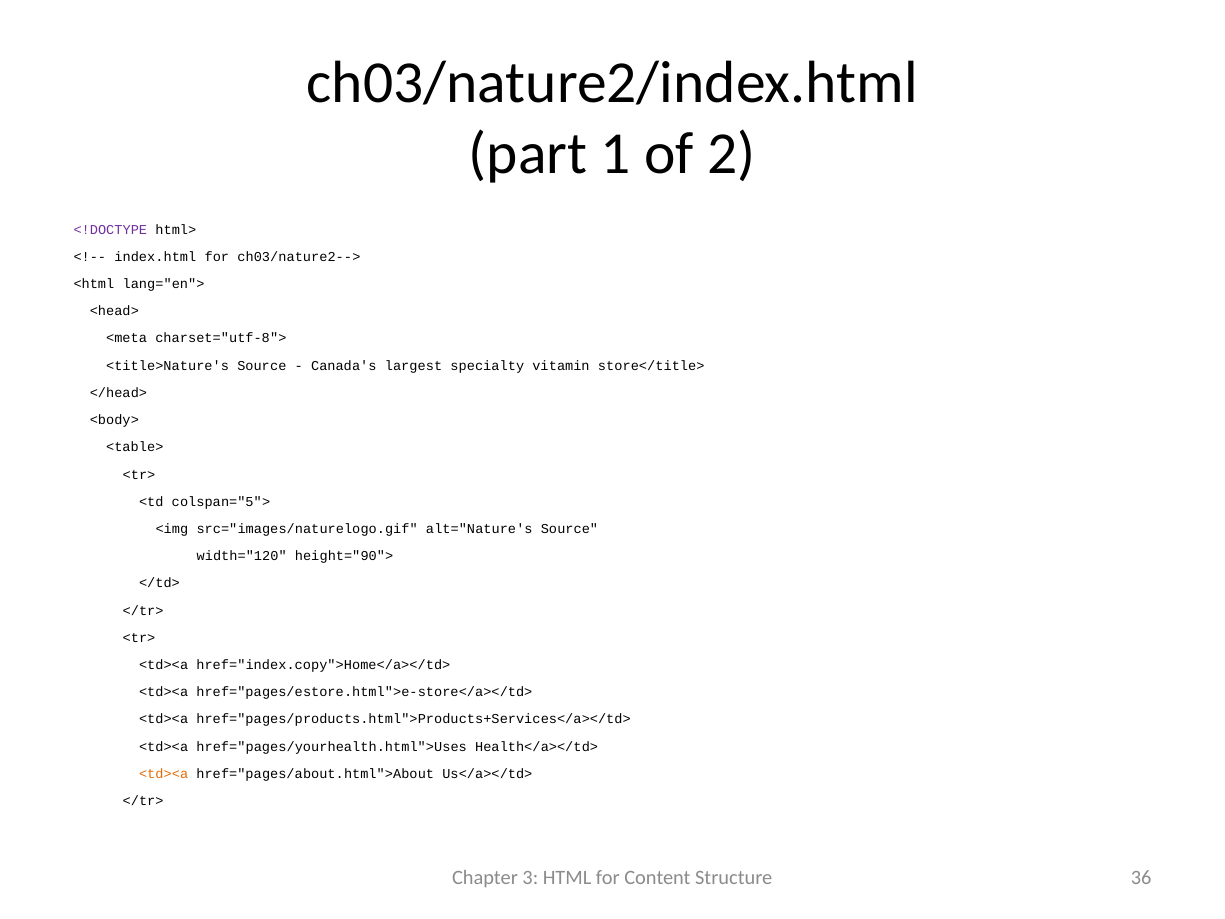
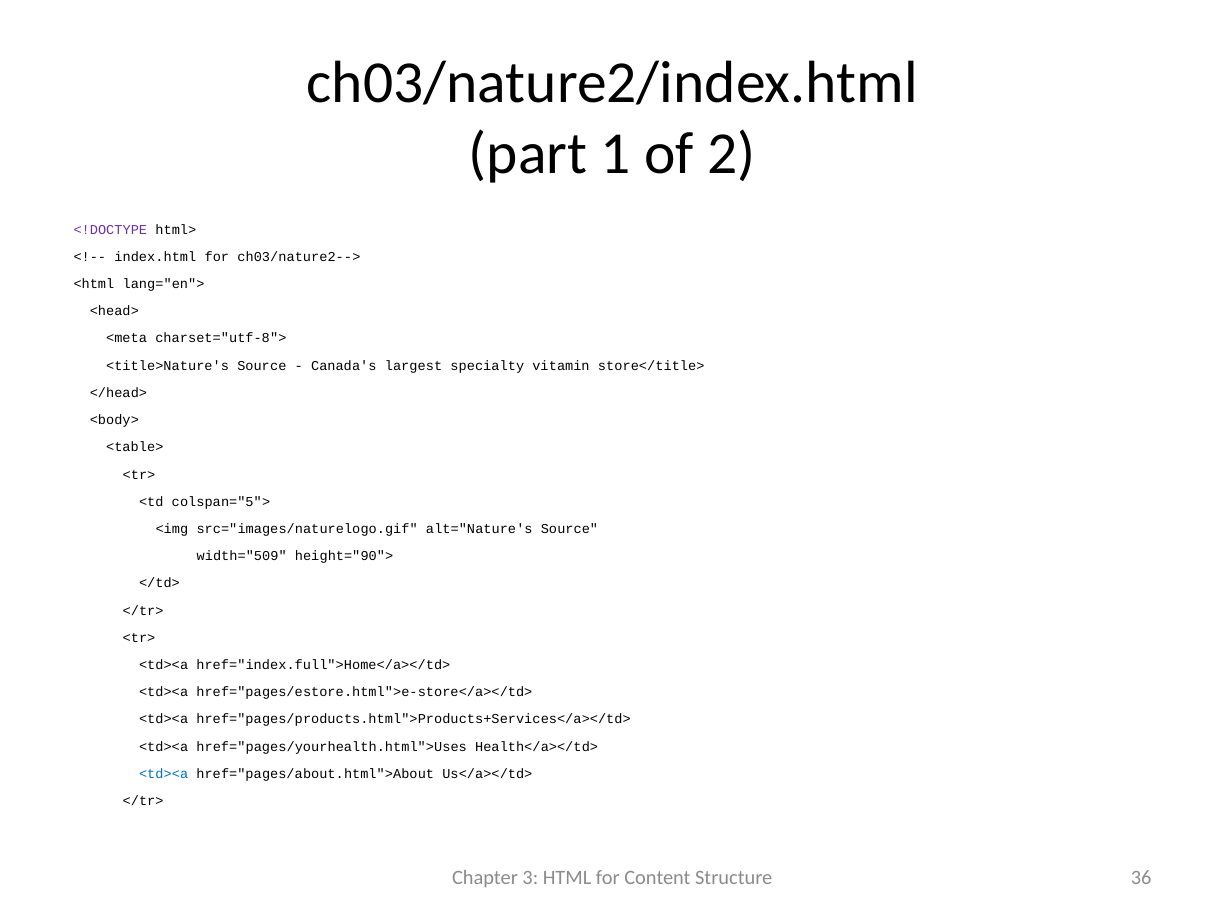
width="120: width="120 -> width="509
href="index.copy">Home</a></td>: href="index.copy">Home</a></td> -> href="index.full">Home</a></td>
<td><a at (164, 774) colour: orange -> blue
